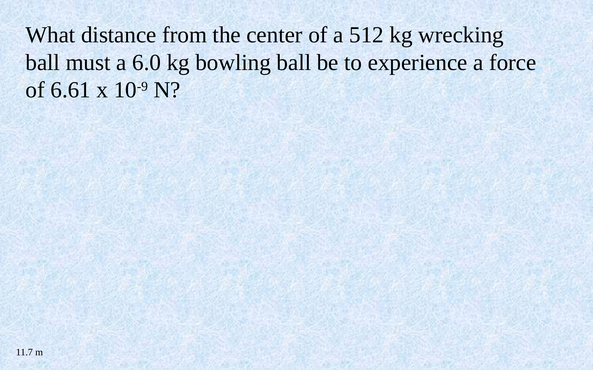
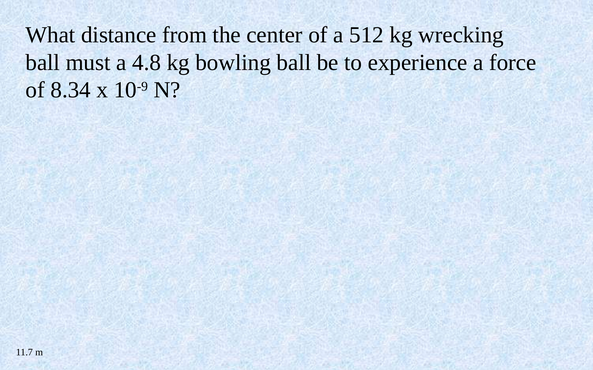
6.0: 6.0 -> 4.8
6.61: 6.61 -> 8.34
